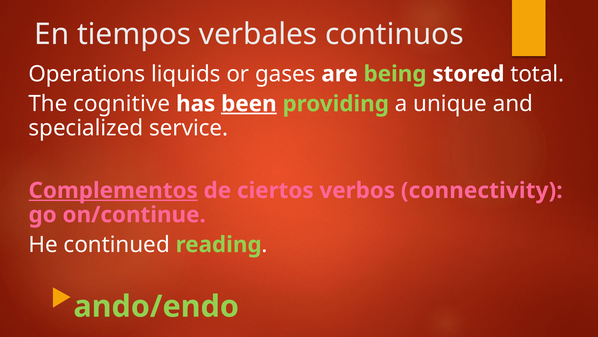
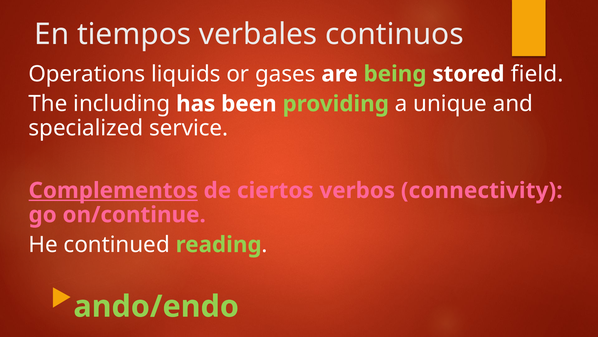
total: total -> field
cognitive: cognitive -> including
been underline: present -> none
